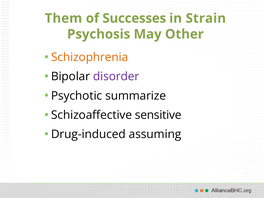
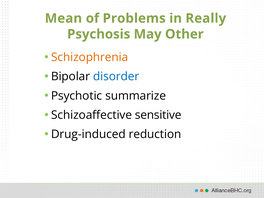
Them: Them -> Mean
Successes: Successes -> Problems
Strain: Strain -> Really
disorder colour: purple -> blue
assuming: assuming -> reduction
